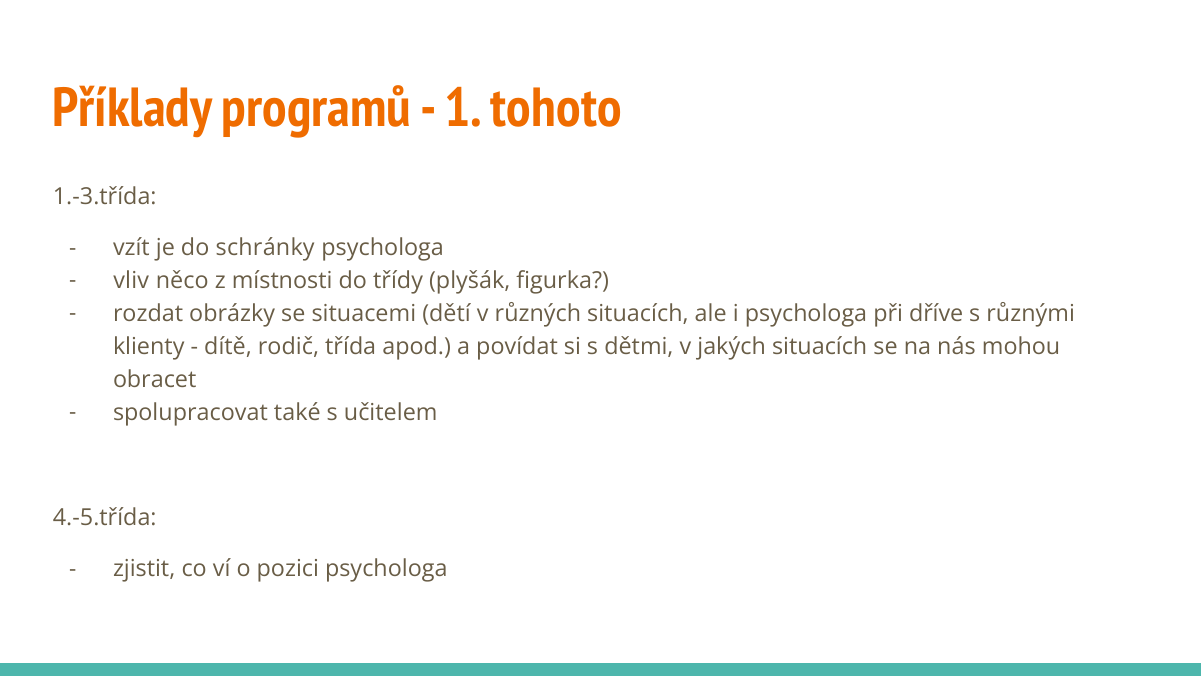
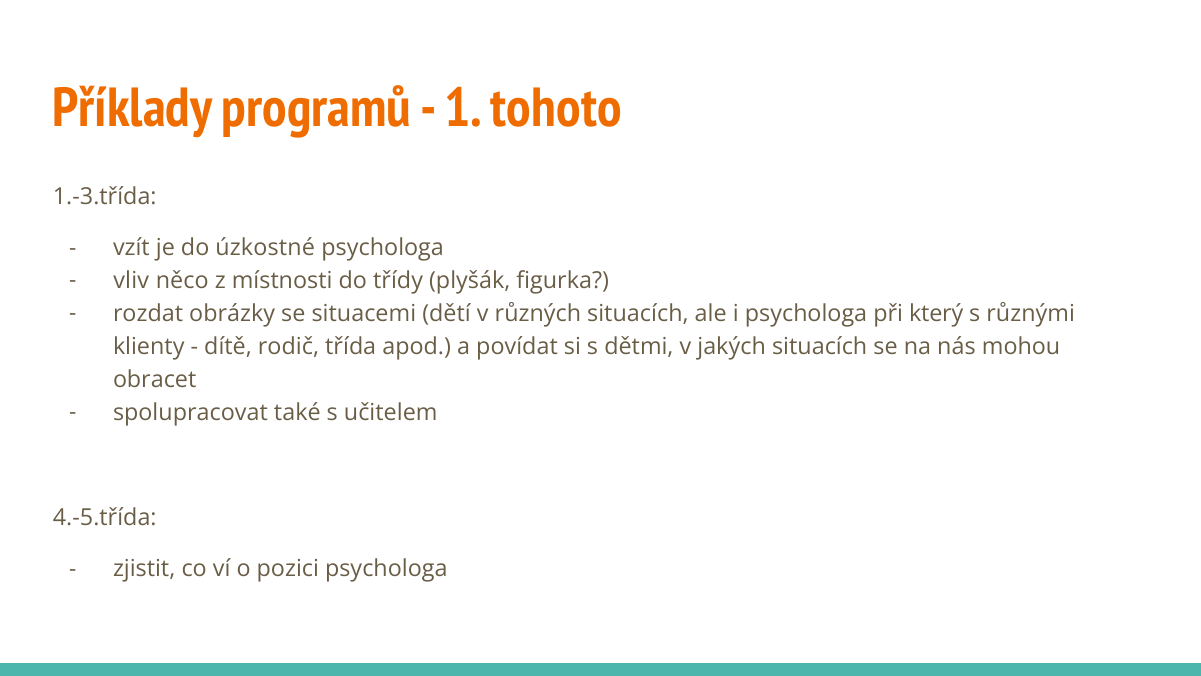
schránky: schránky -> úzkostné
dříve: dříve -> který
